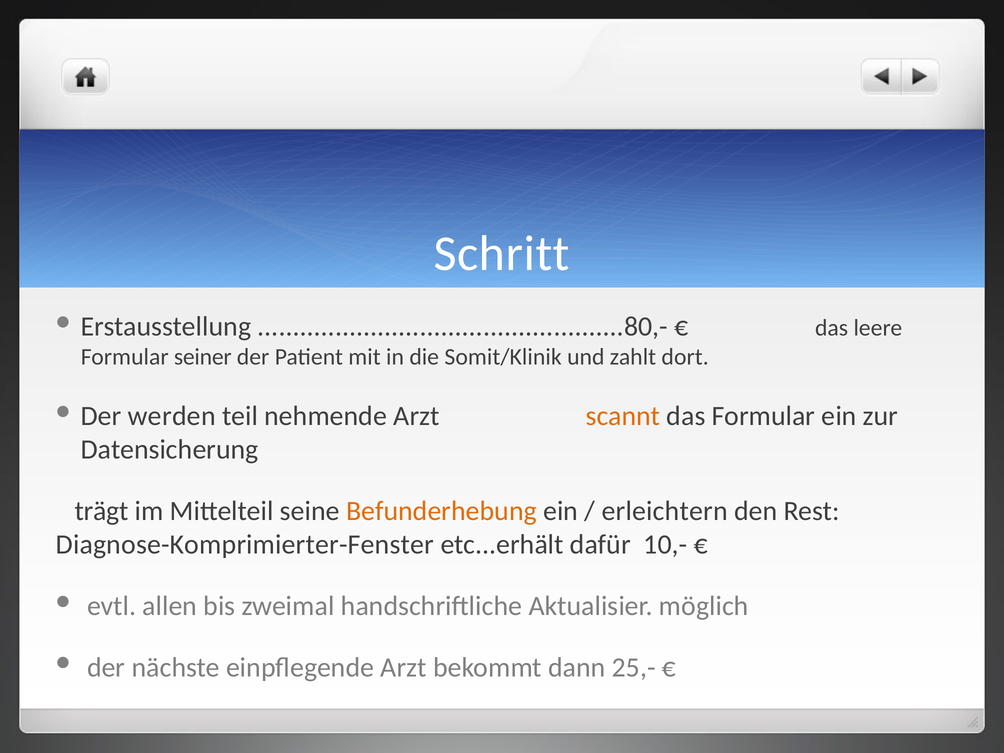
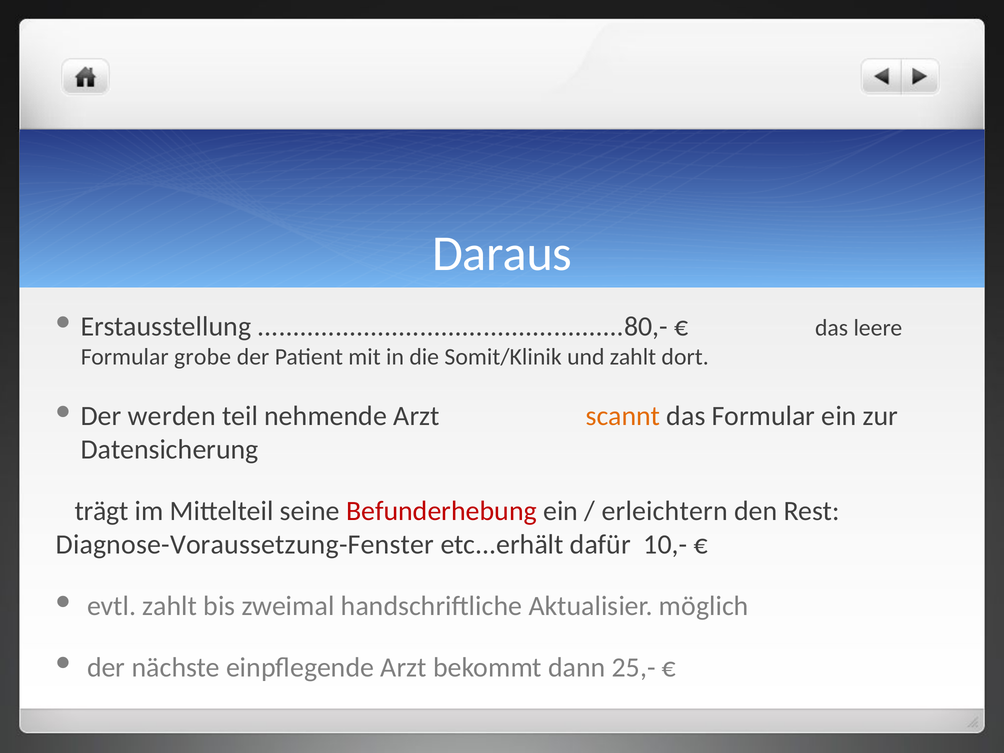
Schritt: Schritt -> Daraus
seiner: seiner -> grobe
Befunderhebung colour: orange -> red
Diagnose-Komprimierter-Fenster: Diagnose-Komprimierter-Fenster -> Diagnose-Voraussetzung-Fenster
evtl allen: allen -> zahlt
